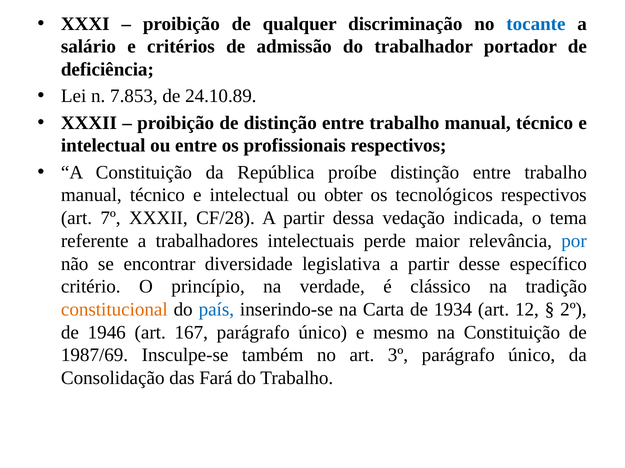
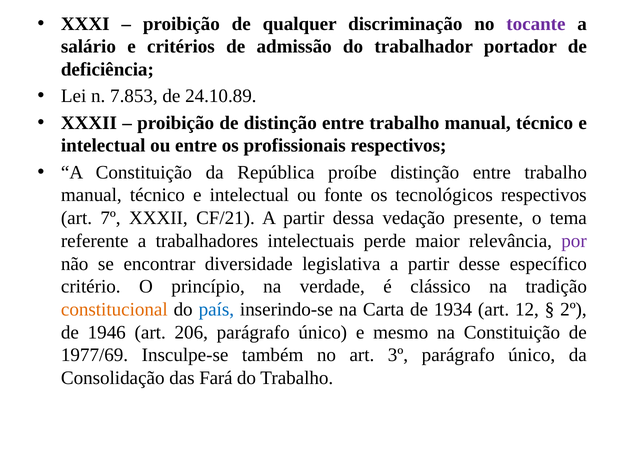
tocante colour: blue -> purple
obter: obter -> fonte
CF/28: CF/28 -> CF/21
indicada: indicada -> presente
por colour: blue -> purple
167: 167 -> 206
1987/69: 1987/69 -> 1977/69
